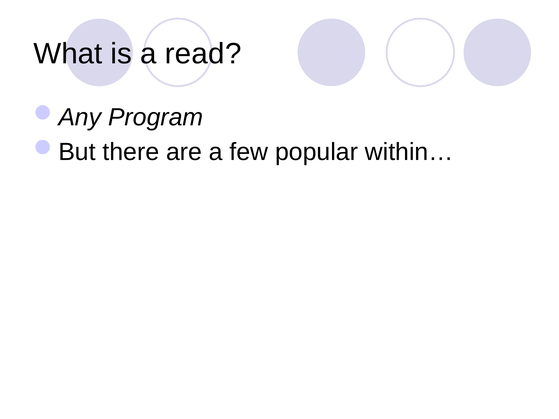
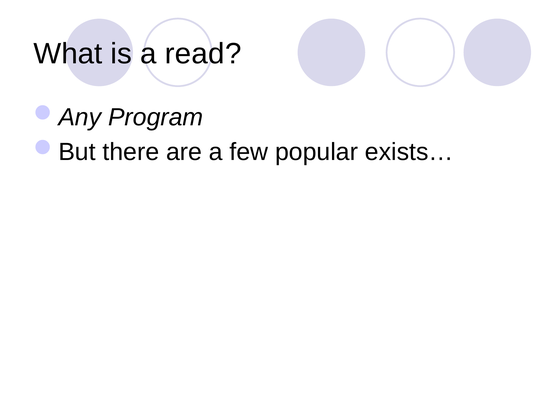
within…: within… -> exists…
